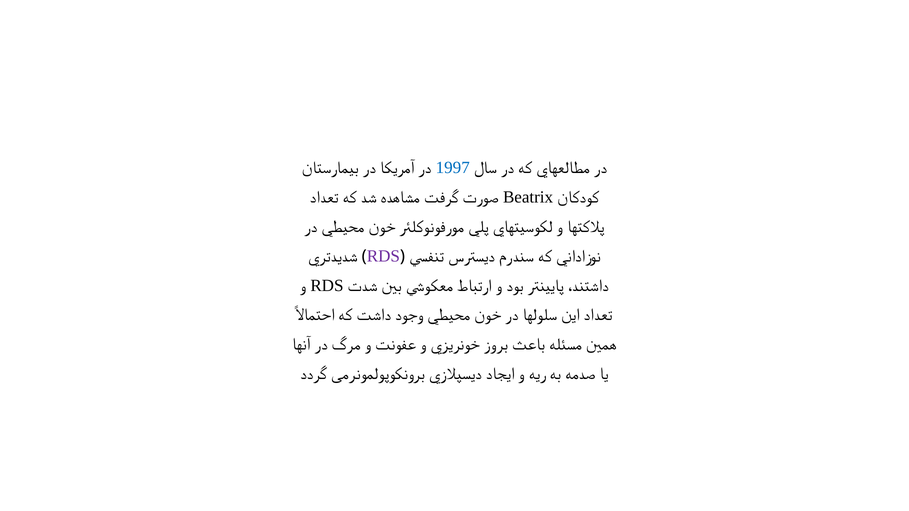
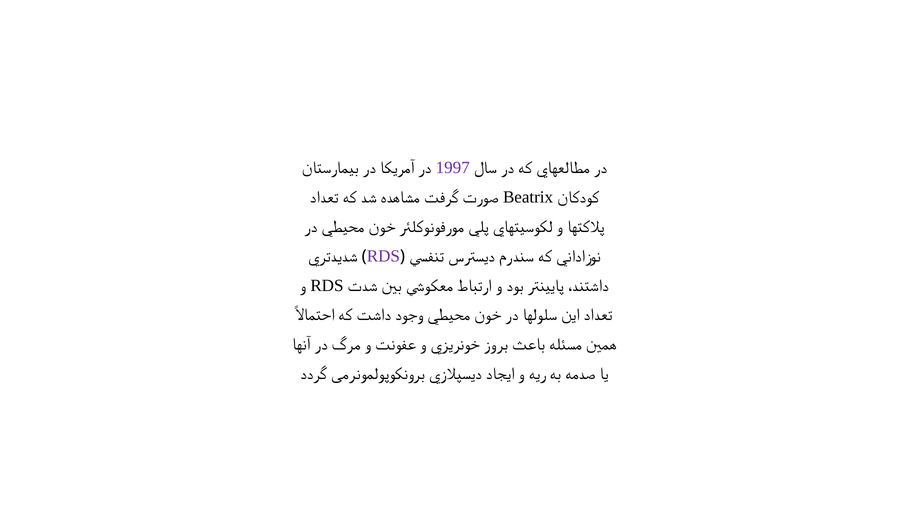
1997 colour: blue -> purple
